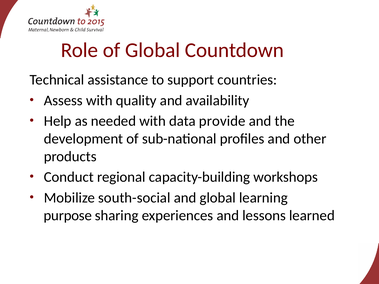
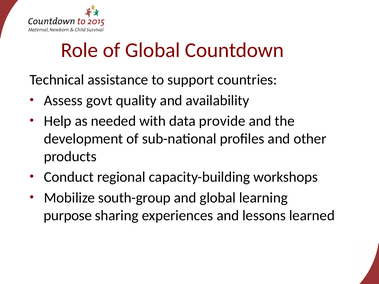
Assess with: with -> govt
south-social: south-social -> south-group
